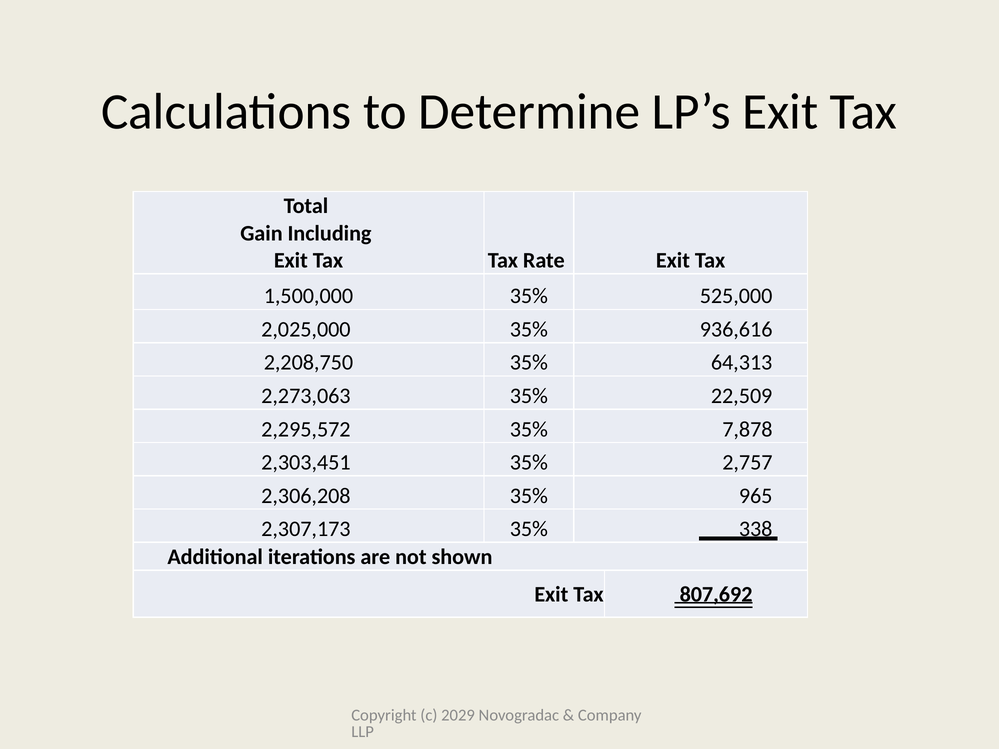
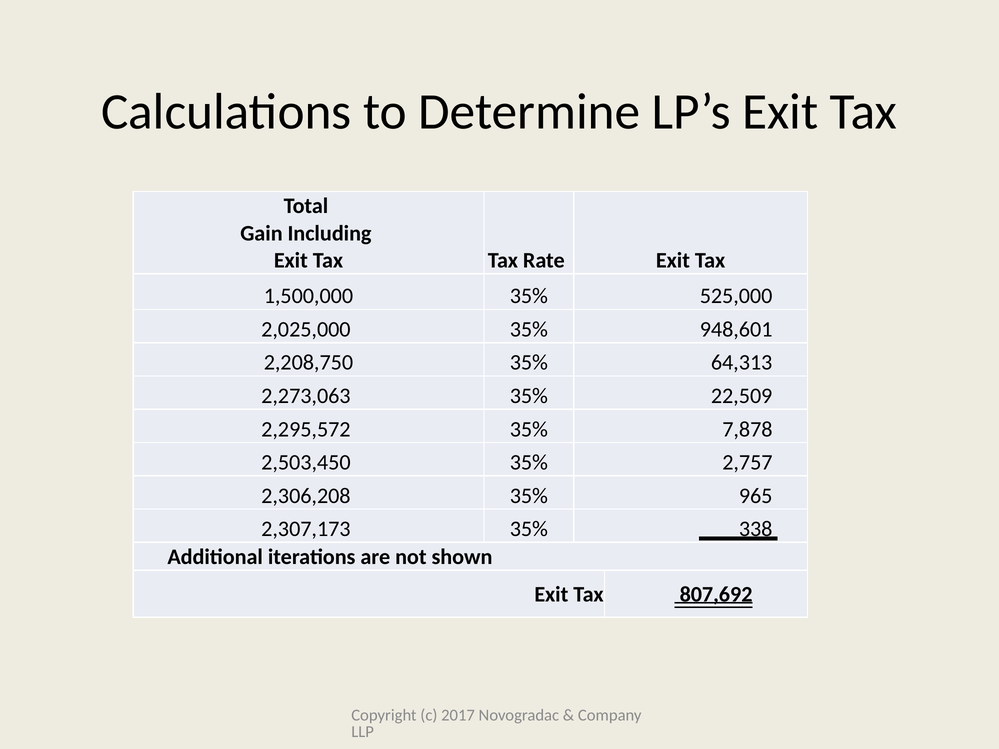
936,616: 936,616 -> 948,601
2,303,451: 2,303,451 -> 2,503,450
2029: 2029 -> 2017
